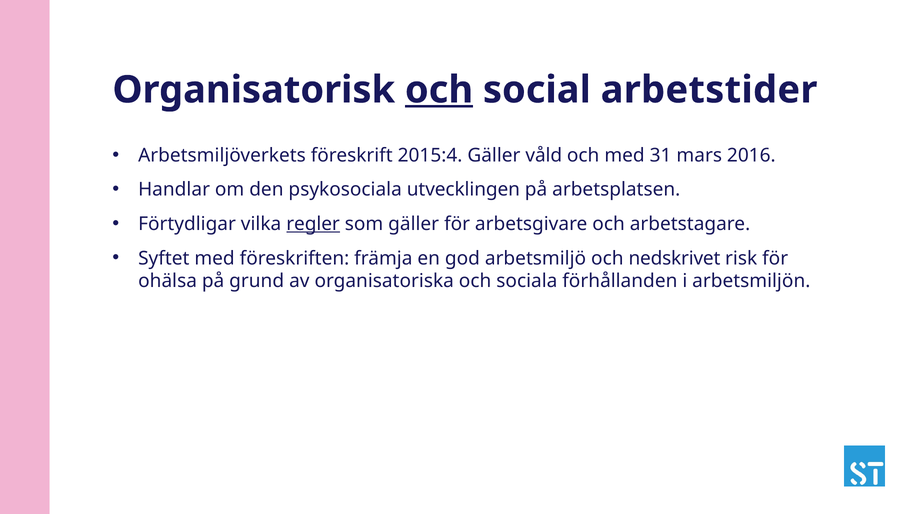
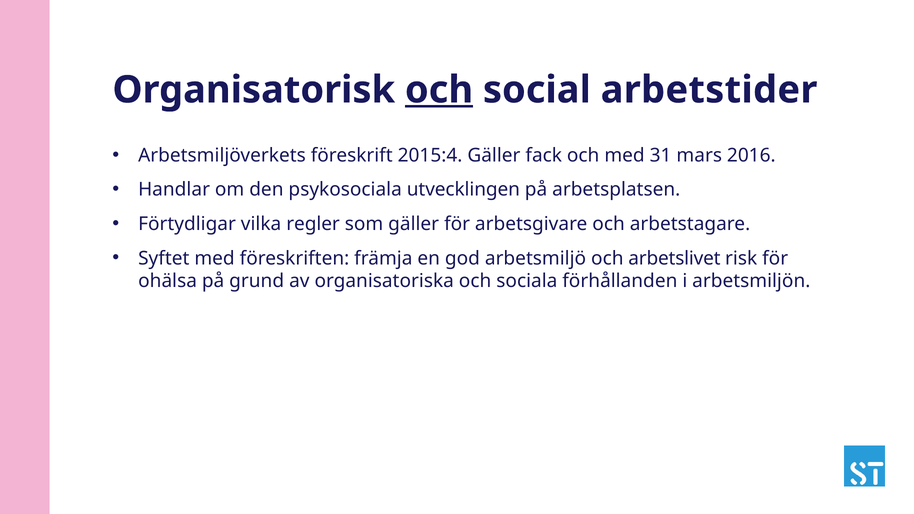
våld: våld -> fack
regler underline: present -> none
nedskrivet: nedskrivet -> arbetslivet
